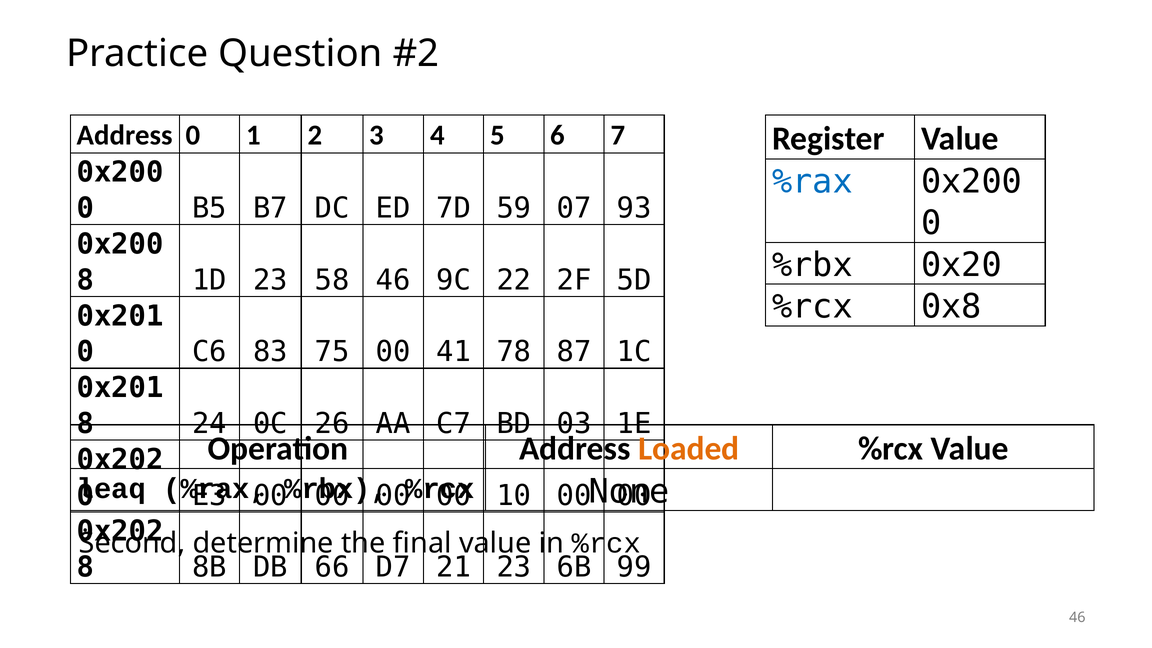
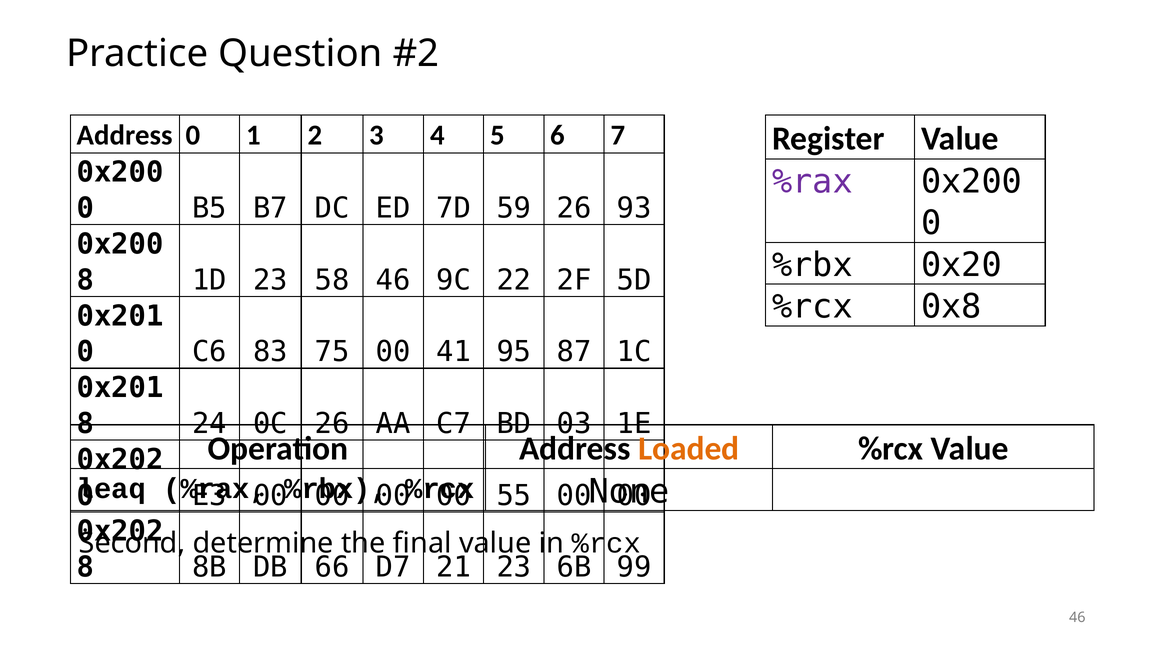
%rax at (812, 182) colour: blue -> purple
59 07: 07 -> 26
78: 78 -> 95
10: 10 -> 55
